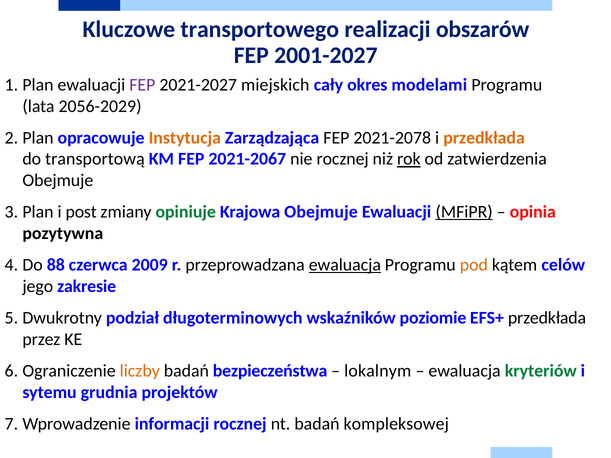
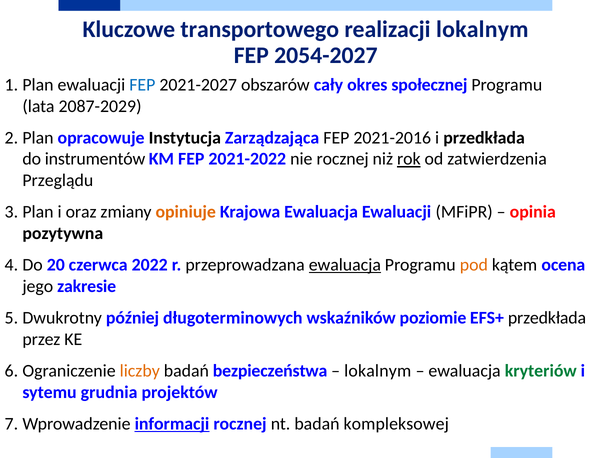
realizacji obszarów: obszarów -> lokalnym
2001-2027: 2001-2027 -> 2054-2027
FEP at (142, 85) colour: purple -> blue
miejskich: miejskich -> obszarów
modelami: modelami -> społecznej
2056-2029: 2056-2029 -> 2087-2029
Instytucja colour: orange -> black
2021-2078: 2021-2078 -> 2021-2016
przedkłada at (484, 138) colour: orange -> black
transportową: transportową -> instrumentów
2021-2067: 2021-2067 -> 2021-2022
Obejmuje at (58, 181): Obejmuje -> Przeglądu
post: post -> oraz
opiniuje colour: green -> orange
Krajowa Obejmuje: Obejmuje -> Ewaluacja
MFiPR underline: present -> none
88: 88 -> 20
2009: 2009 -> 2022
celów: celów -> ocena
podział: podział -> później
informacji underline: none -> present
